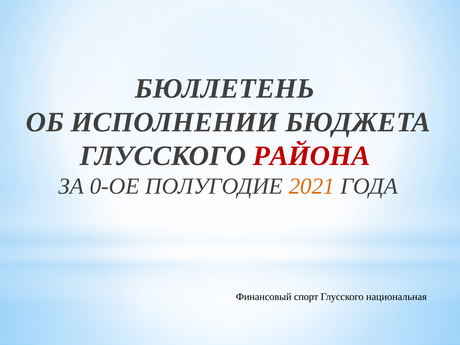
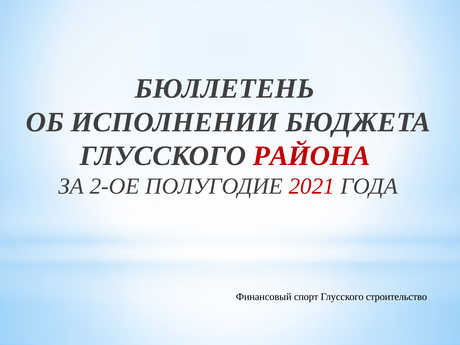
0-ОЕ: 0-ОЕ -> 2-ОЕ
2021 colour: orange -> red
национальная: национальная -> строительство
